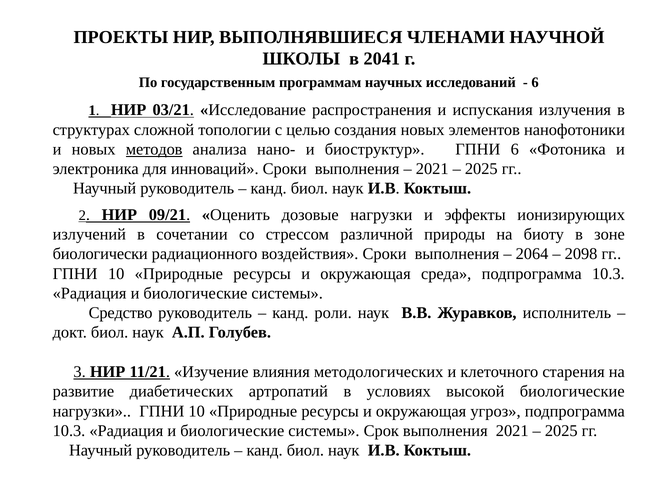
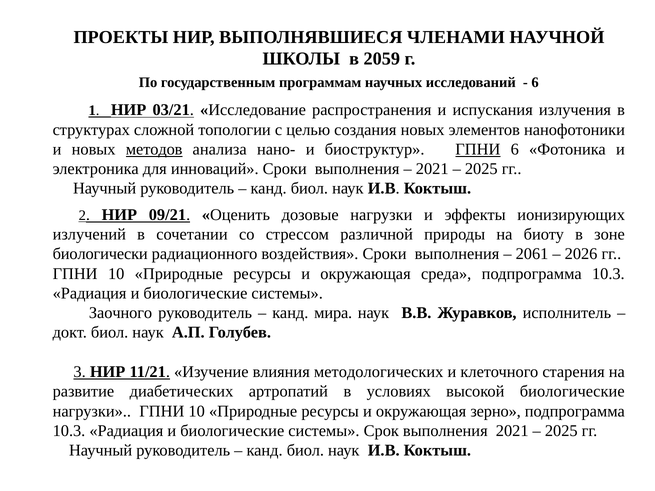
2041: 2041 -> 2059
ГПНИ at (478, 149) underline: none -> present
2064: 2064 -> 2061
2098: 2098 -> 2026
Средство: Средство -> Заочного
роли: роли -> мира
угроз: угроз -> зерно
